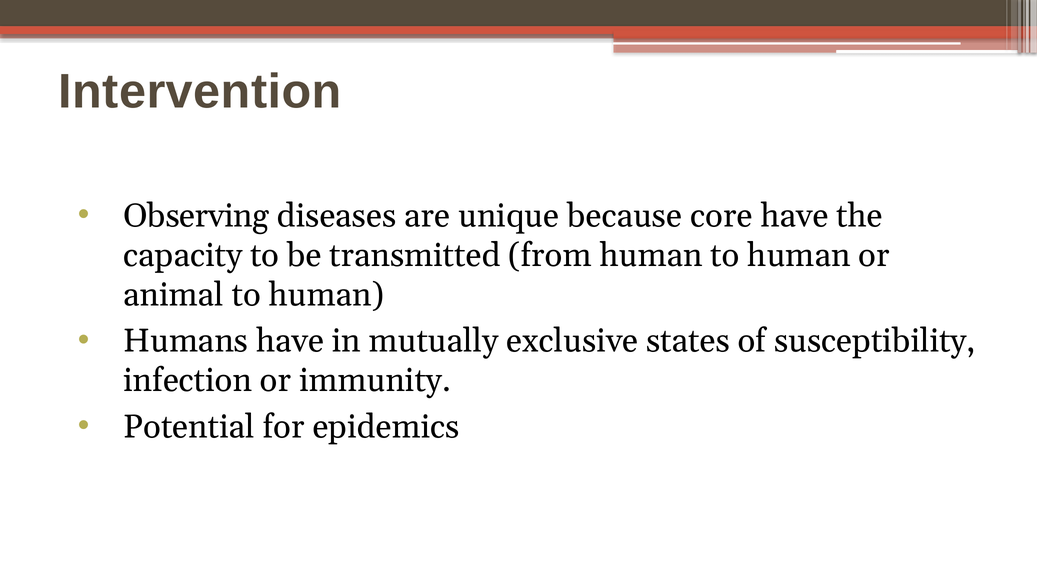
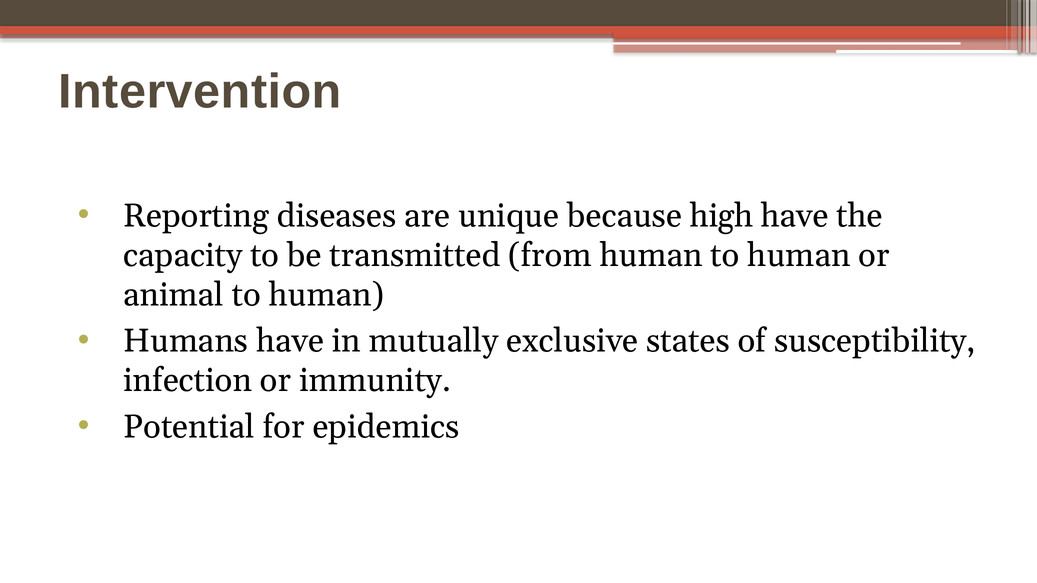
Observing: Observing -> Reporting
core: core -> high
